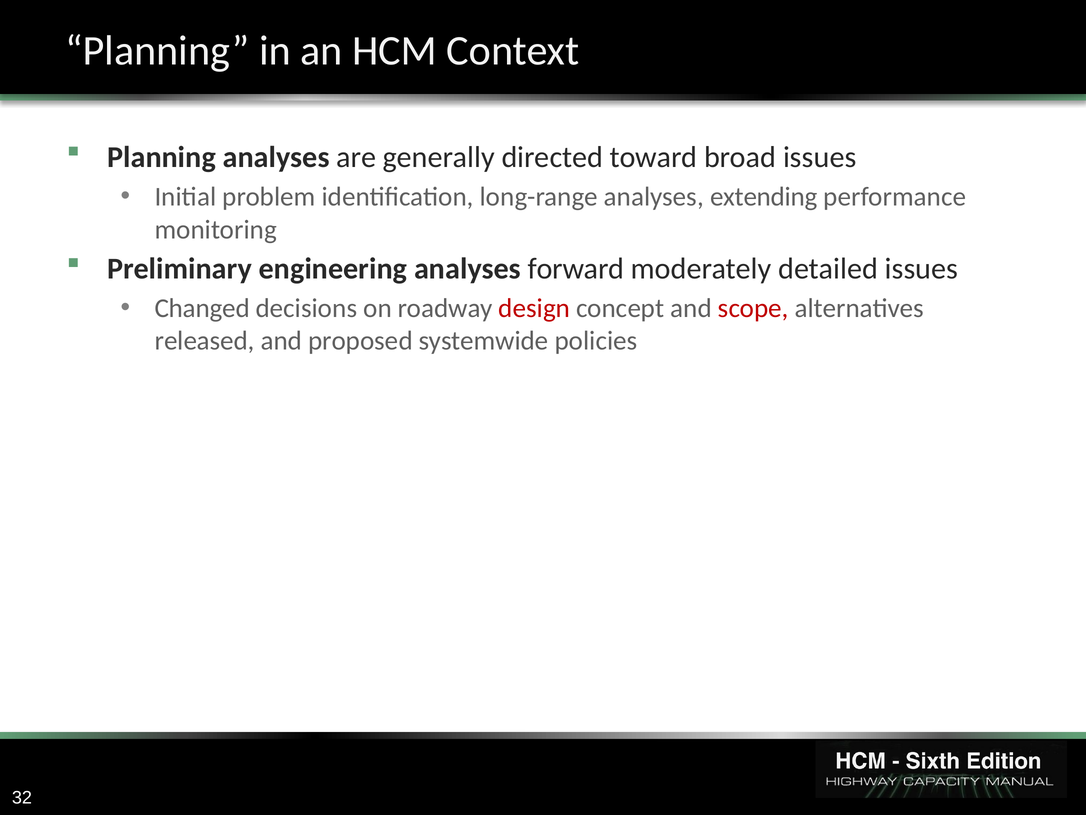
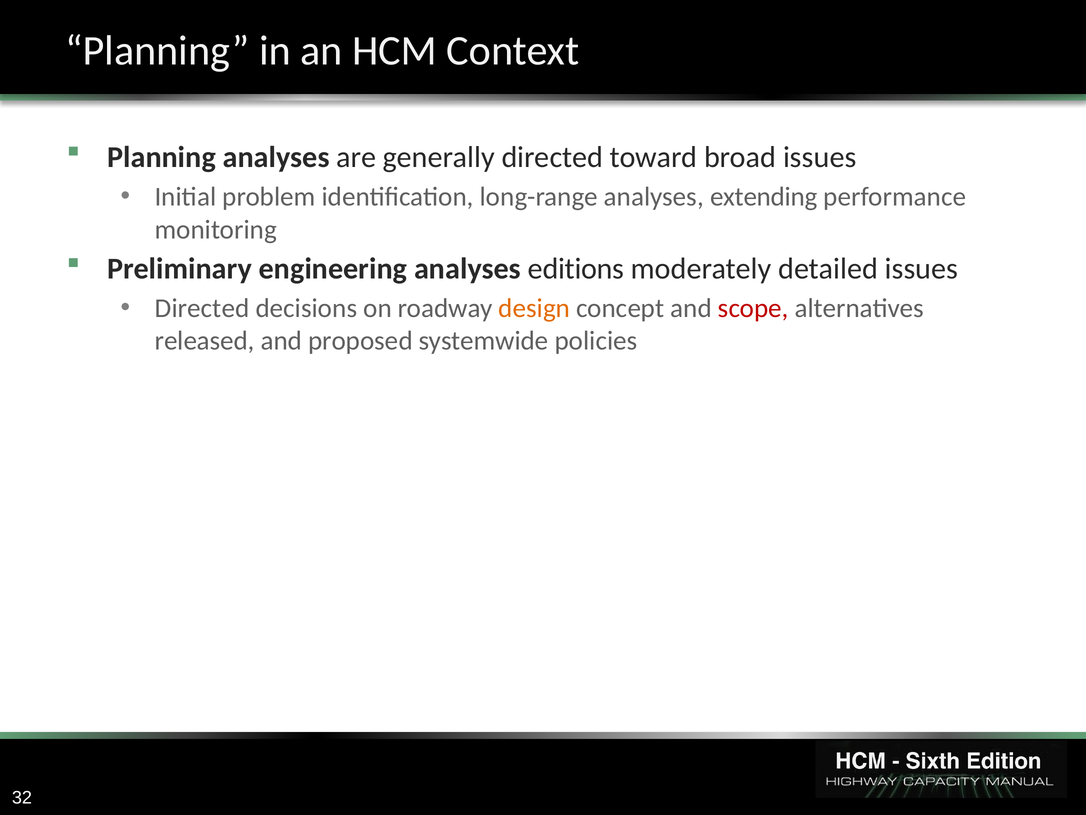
forward: forward -> editions
Changed at (202, 308): Changed -> Directed
design colour: red -> orange
